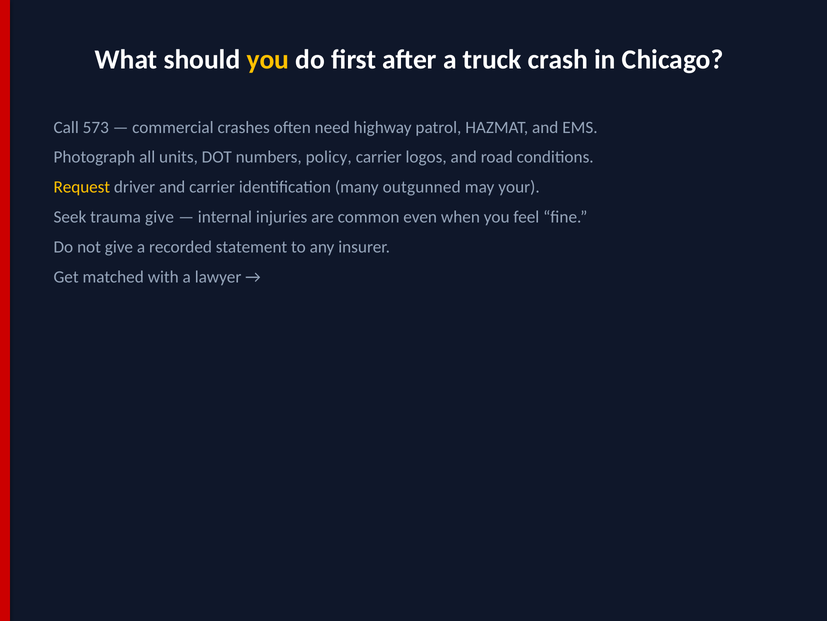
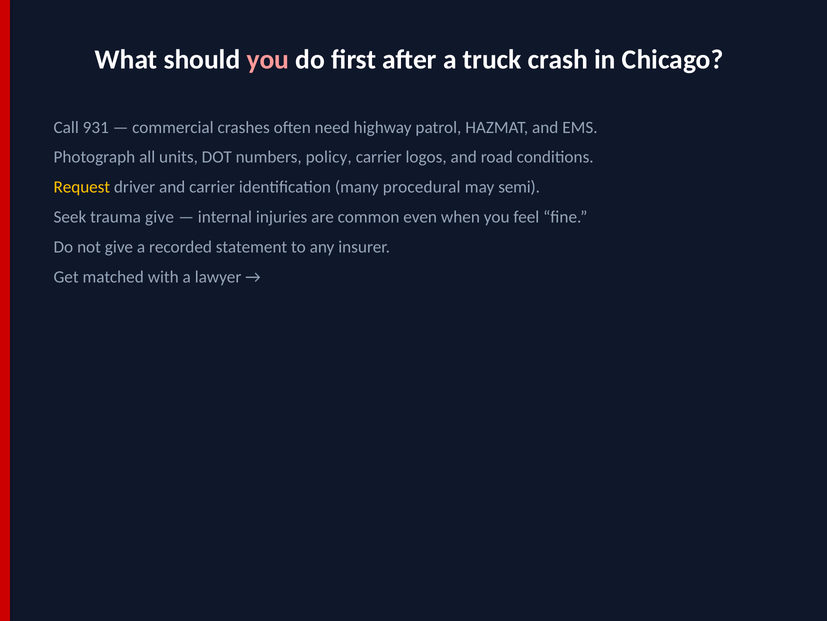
you at (268, 60) colour: yellow -> pink
573: 573 -> 931
outgunned: outgunned -> procedural
your: your -> semi
